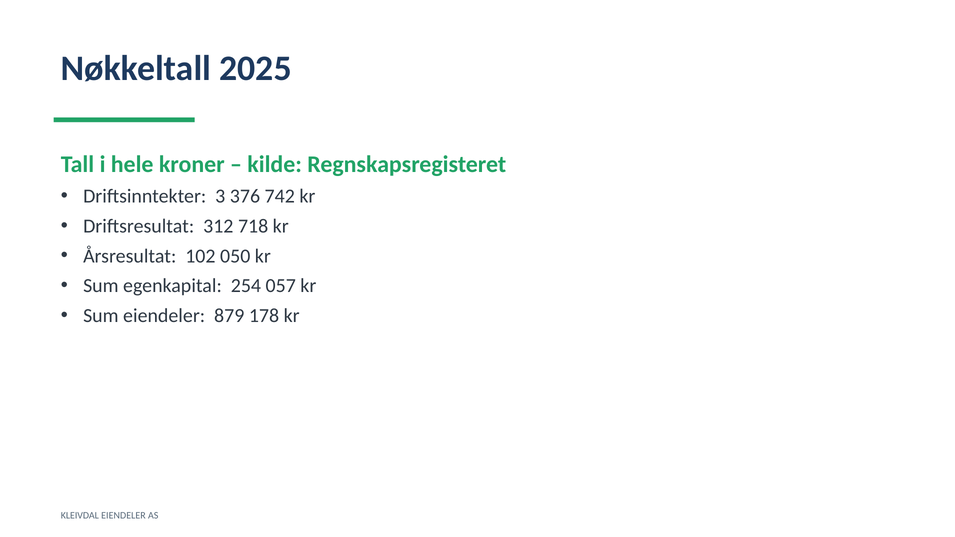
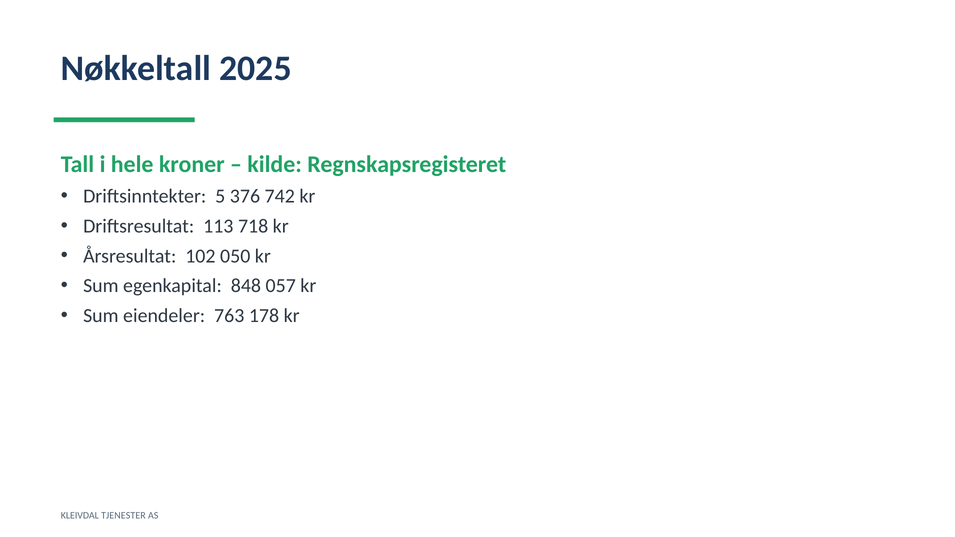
3: 3 -> 5
312: 312 -> 113
254: 254 -> 848
879: 879 -> 763
KLEIVDAL EIENDELER: EIENDELER -> TJENESTER
